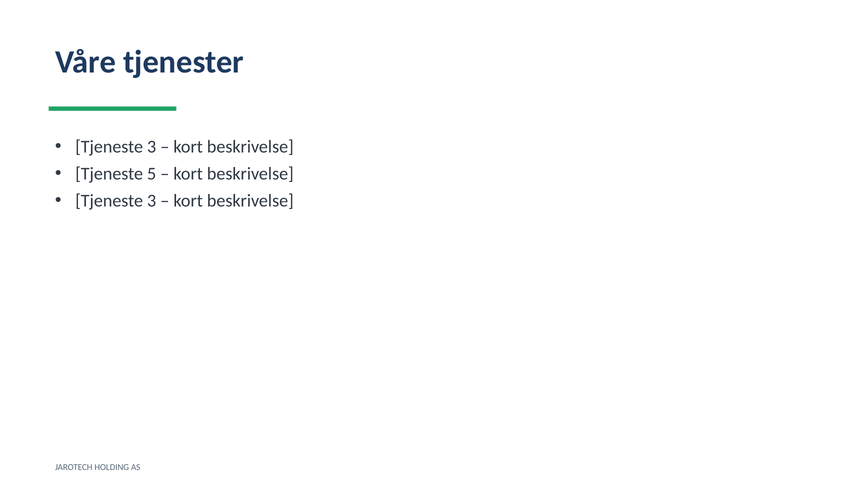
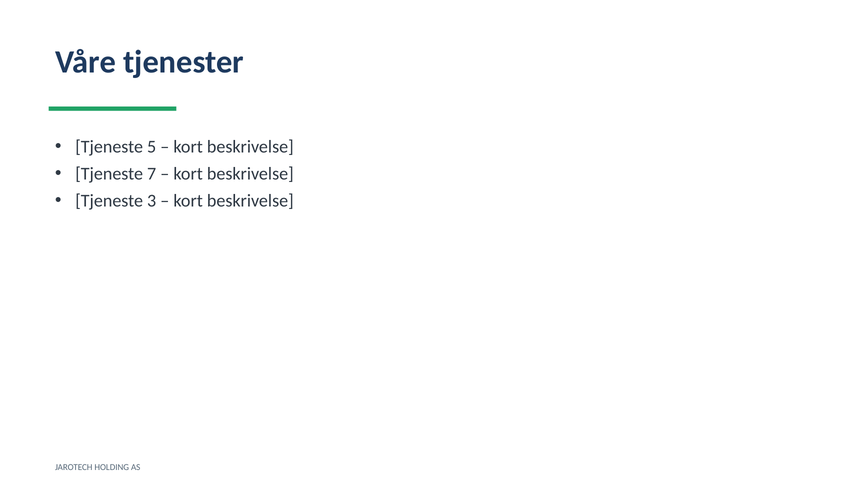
3 at (152, 147): 3 -> 5
5: 5 -> 7
